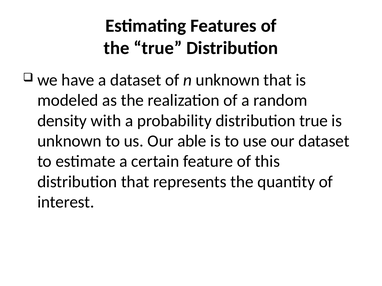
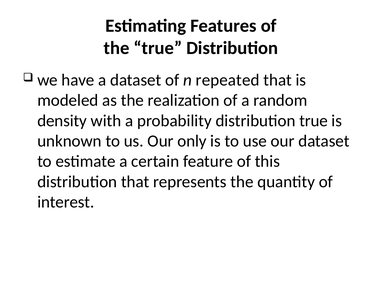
n unknown: unknown -> repeated
able: able -> only
